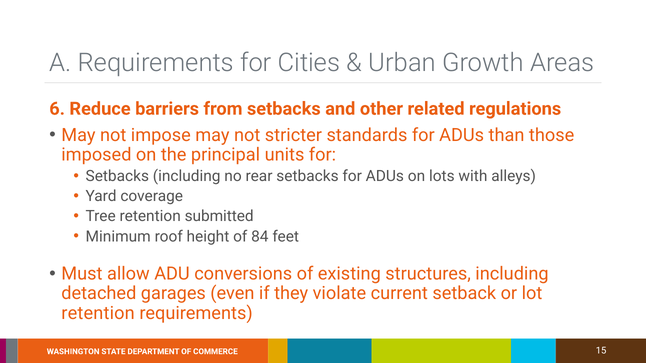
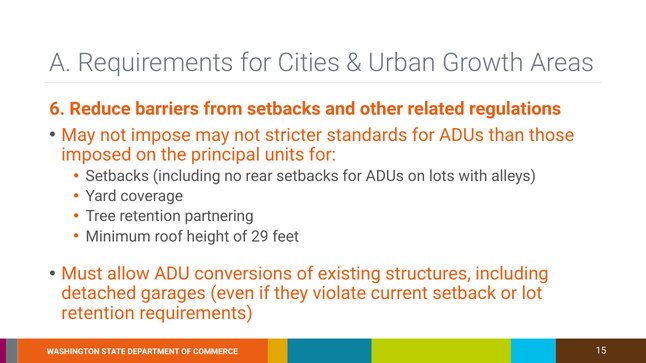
submitted: submitted -> partnering
84: 84 -> 29
